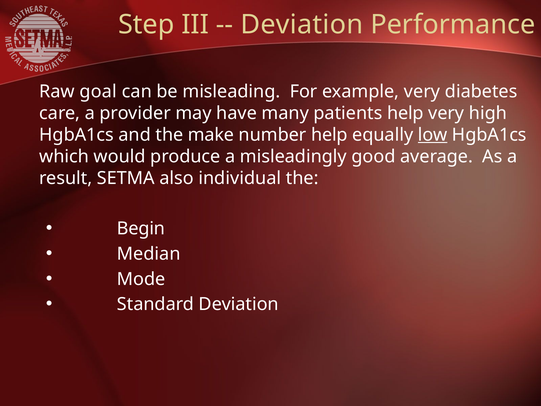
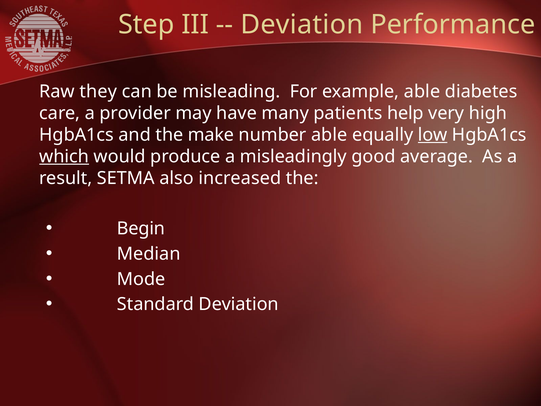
goal: goal -> they
example very: very -> able
number help: help -> able
which underline: none -> present
individual: individual -> increased
